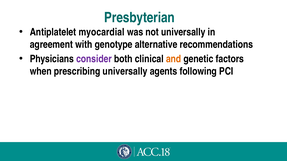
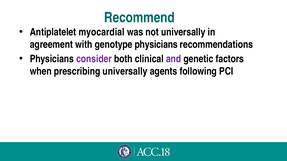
Presbyterian: Presbyterian -> Recommend
genotype alternative: alternative -> physicians
and colour: orange -> purple
